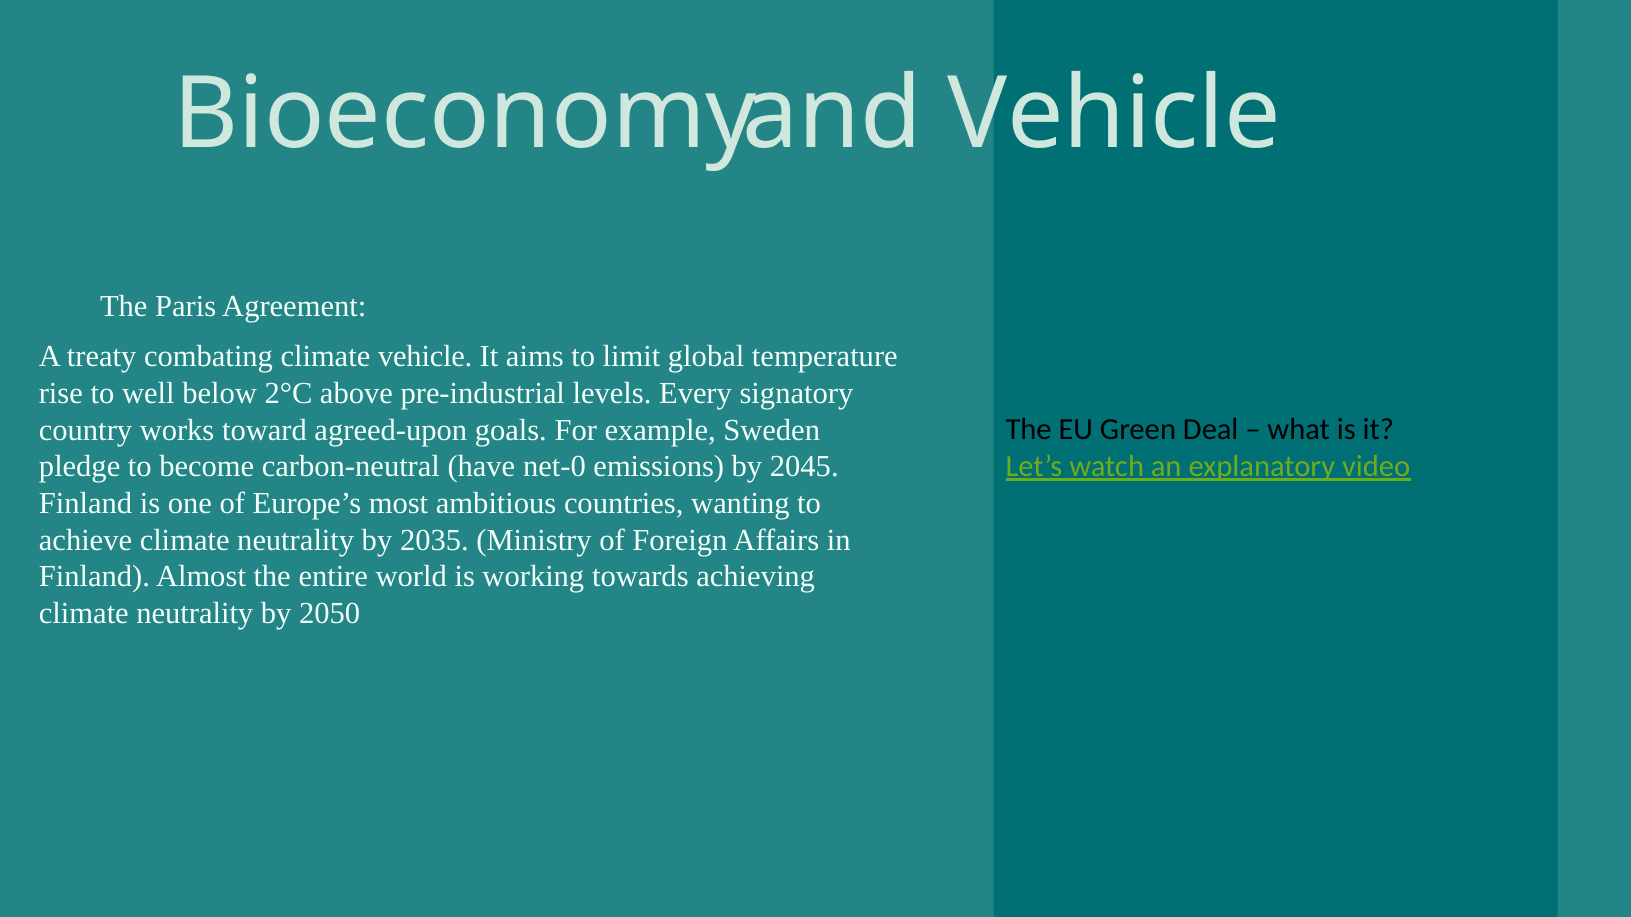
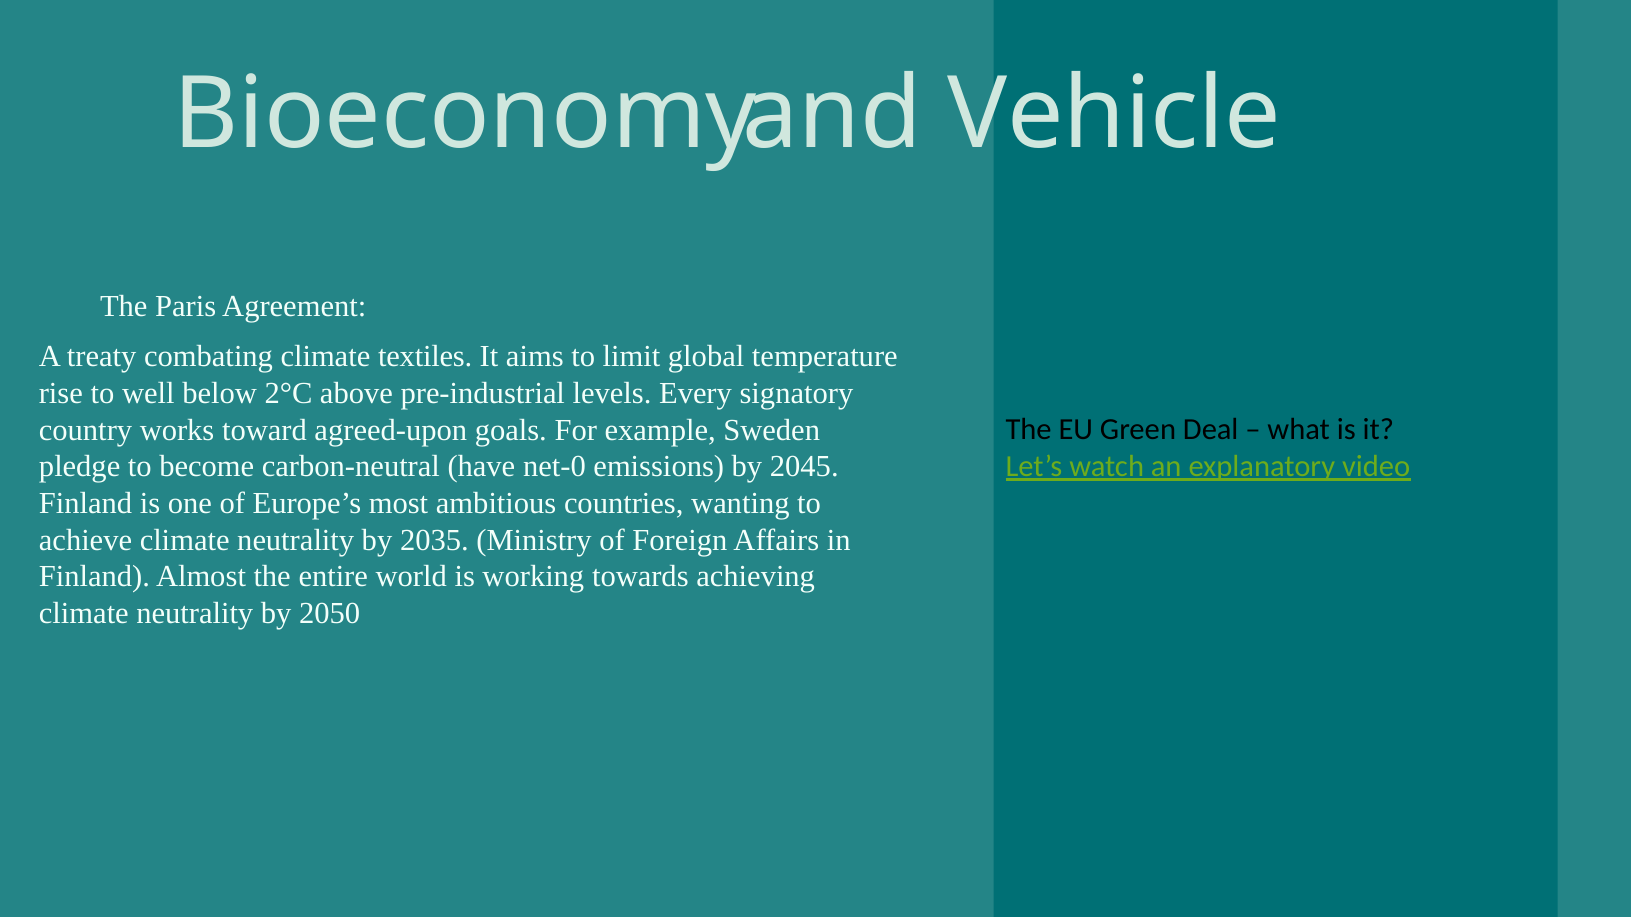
climate vehicle: vehicle -> textiles
